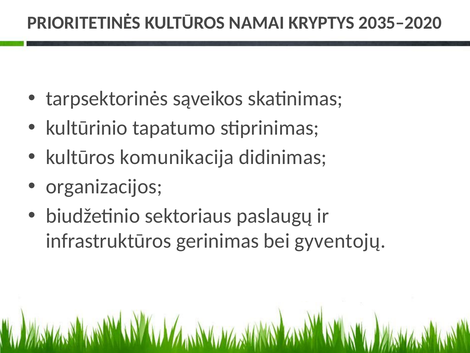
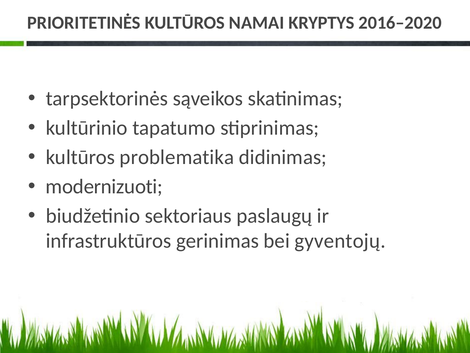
2035–2020: 2035–2020 -> 2016–2020
komunikacija: komunikacija -> problematika
organizacijos: organizacijos -> modernizuoti
